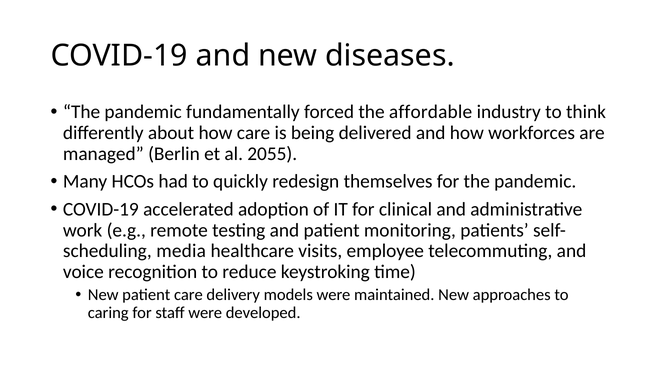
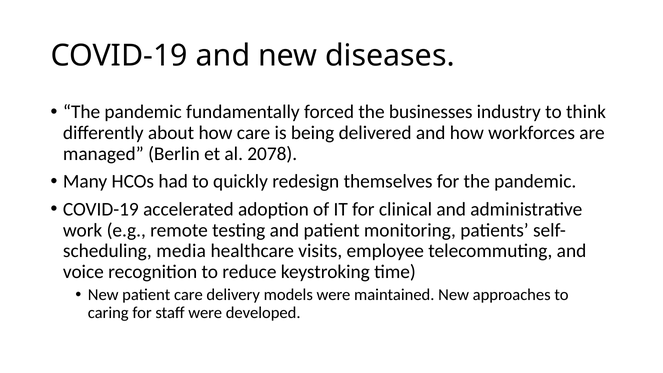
affordable: affordable -> businesses
2055: 2055 -> 2078
